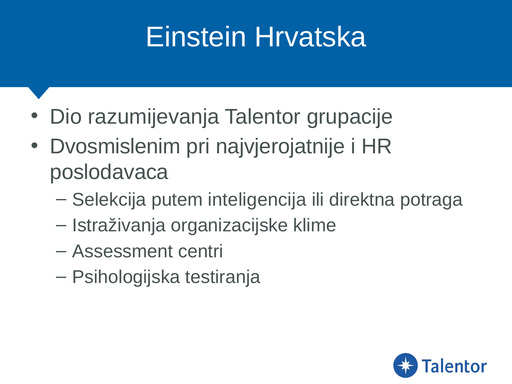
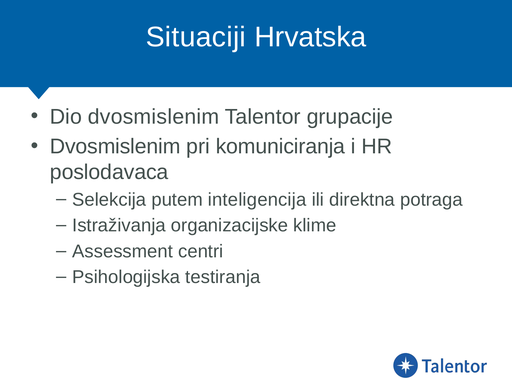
Einstein: Einstein -> Situaciji
Dio razumijevanja: razumijevanja -> dvosmislenim
najvjerojatnije: najvjerojatnije -> komuniciranja
